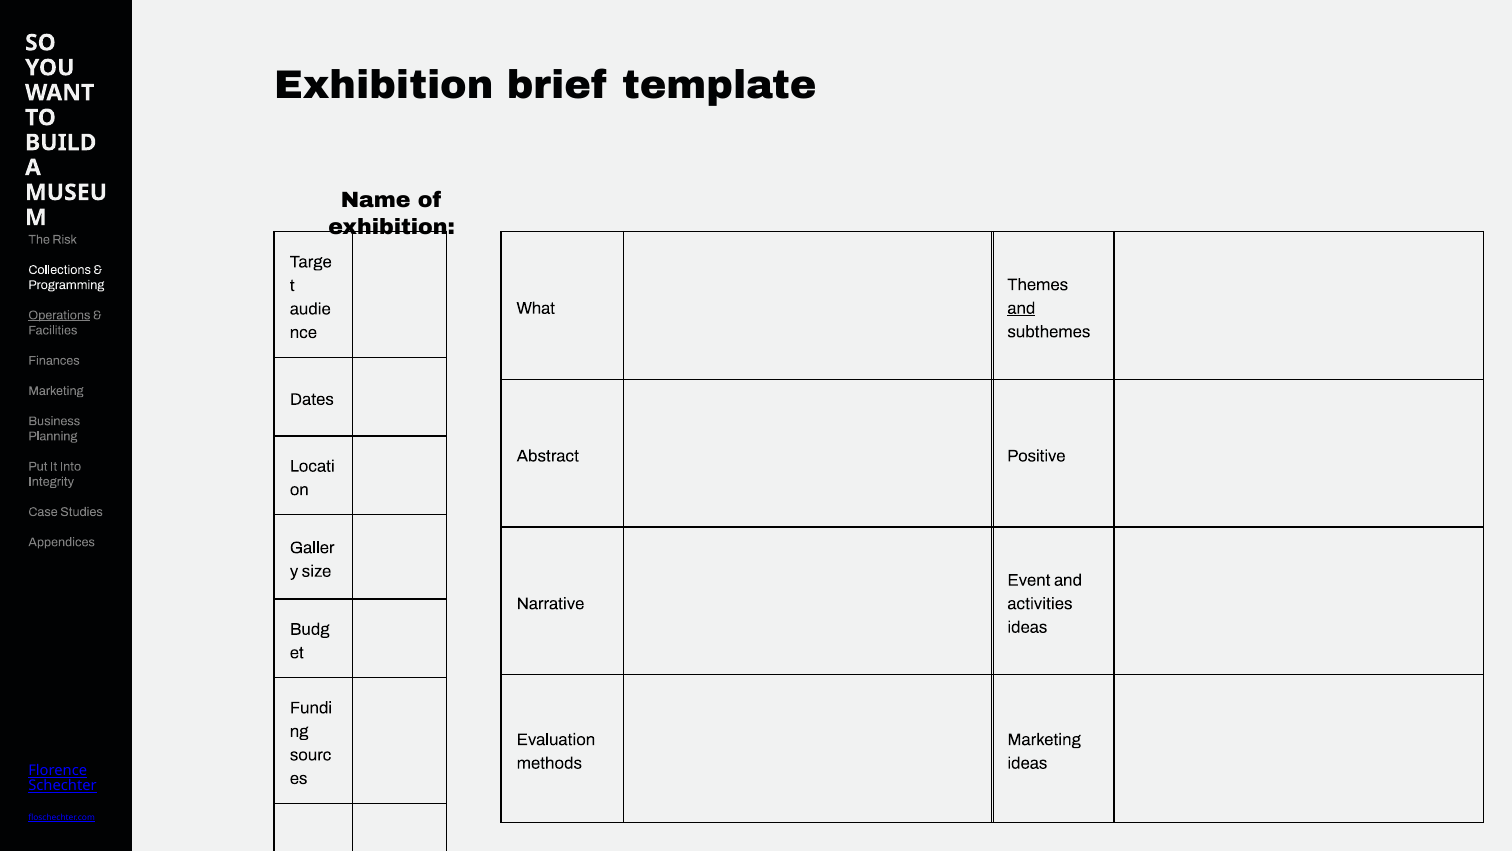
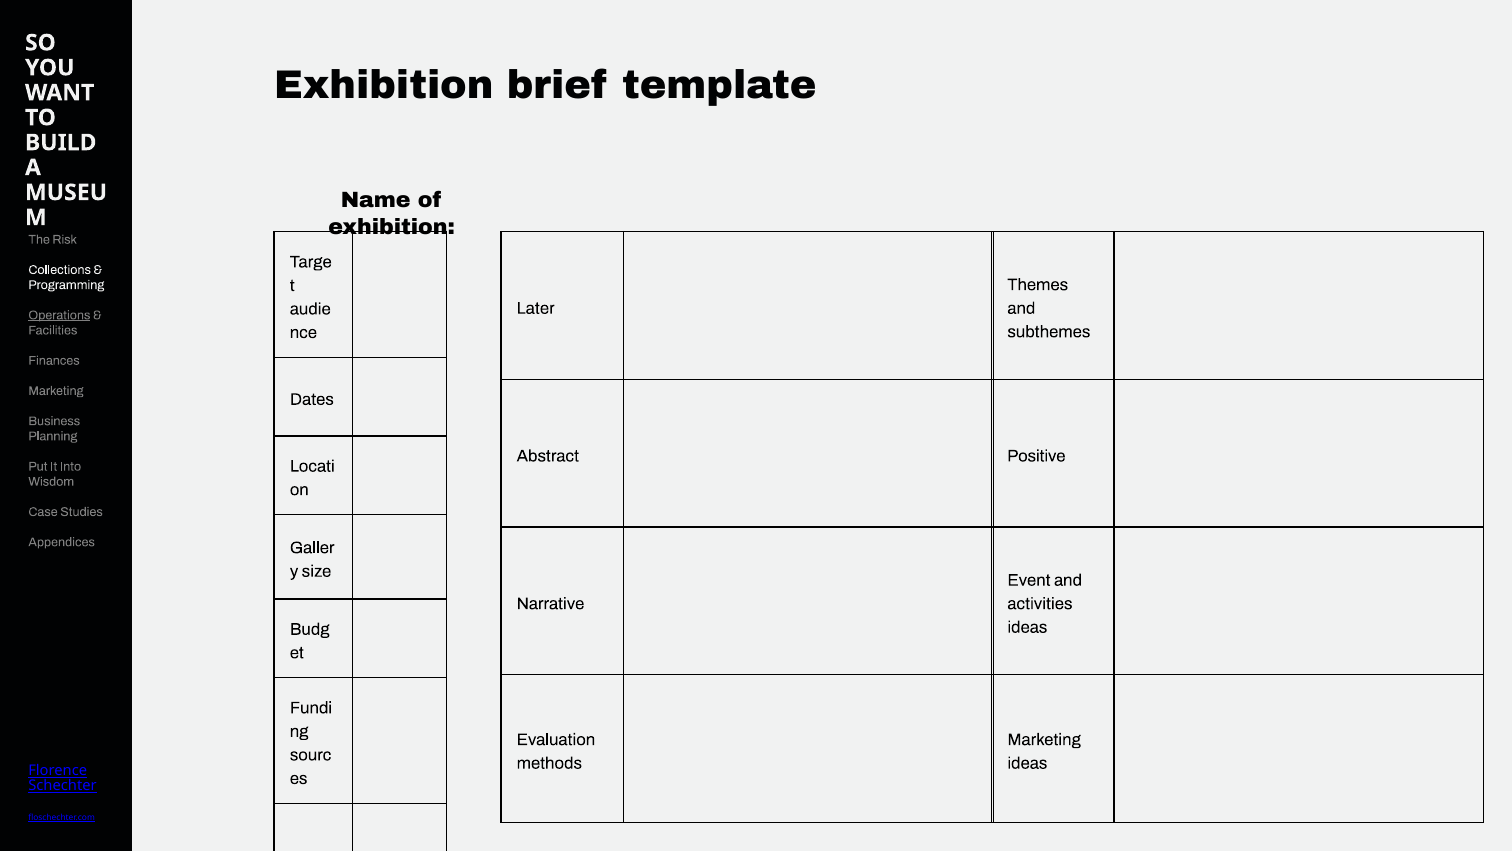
What: What -> Later
and at (1021, 308) underline: present -> none
Integrity: Integrity -> Wisdom
